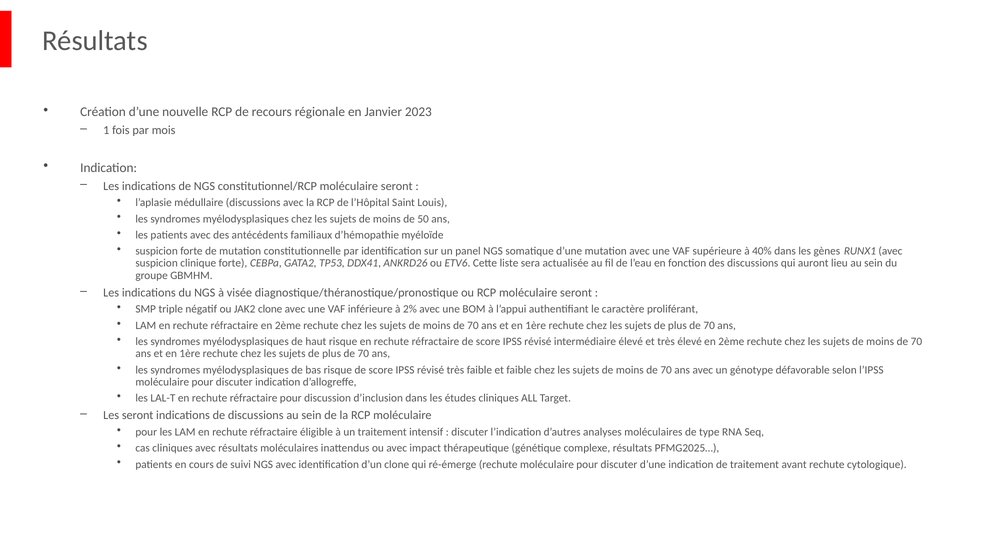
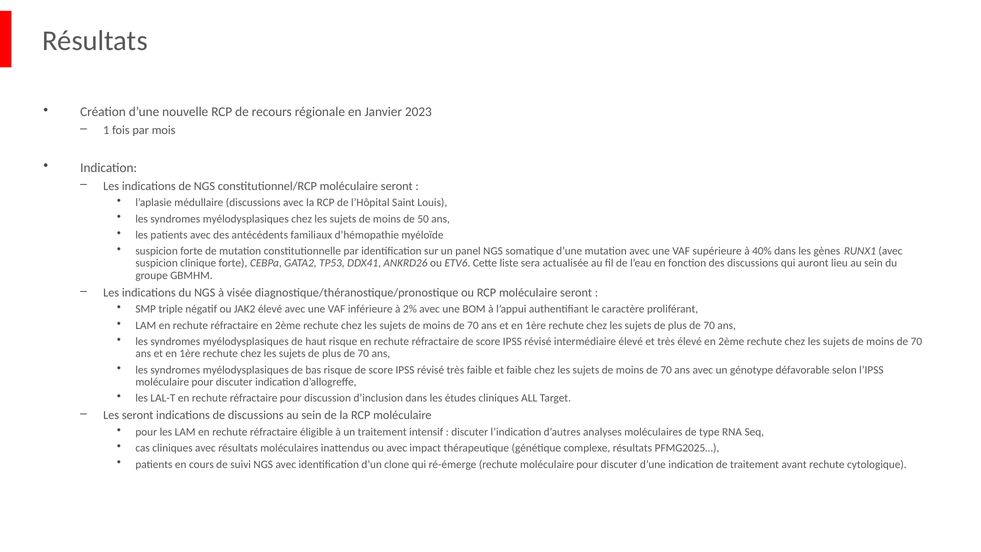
JAK2 clone: clone -> élevé
